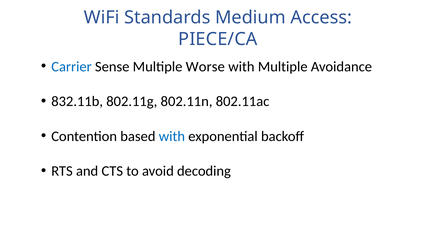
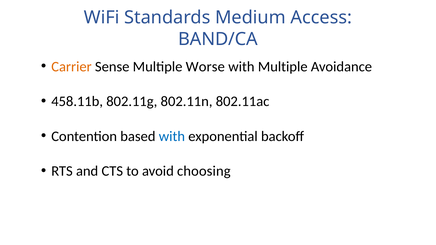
PIECE/CA: PIECE/CA -> BAND/CA
Carrier colour: blue -> orange
832.11b: 832.11b -> 458.11b
decoding: decoding -> choosing
